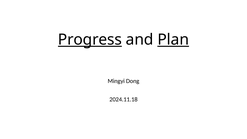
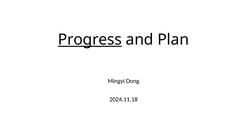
Plan underline: present -> none
